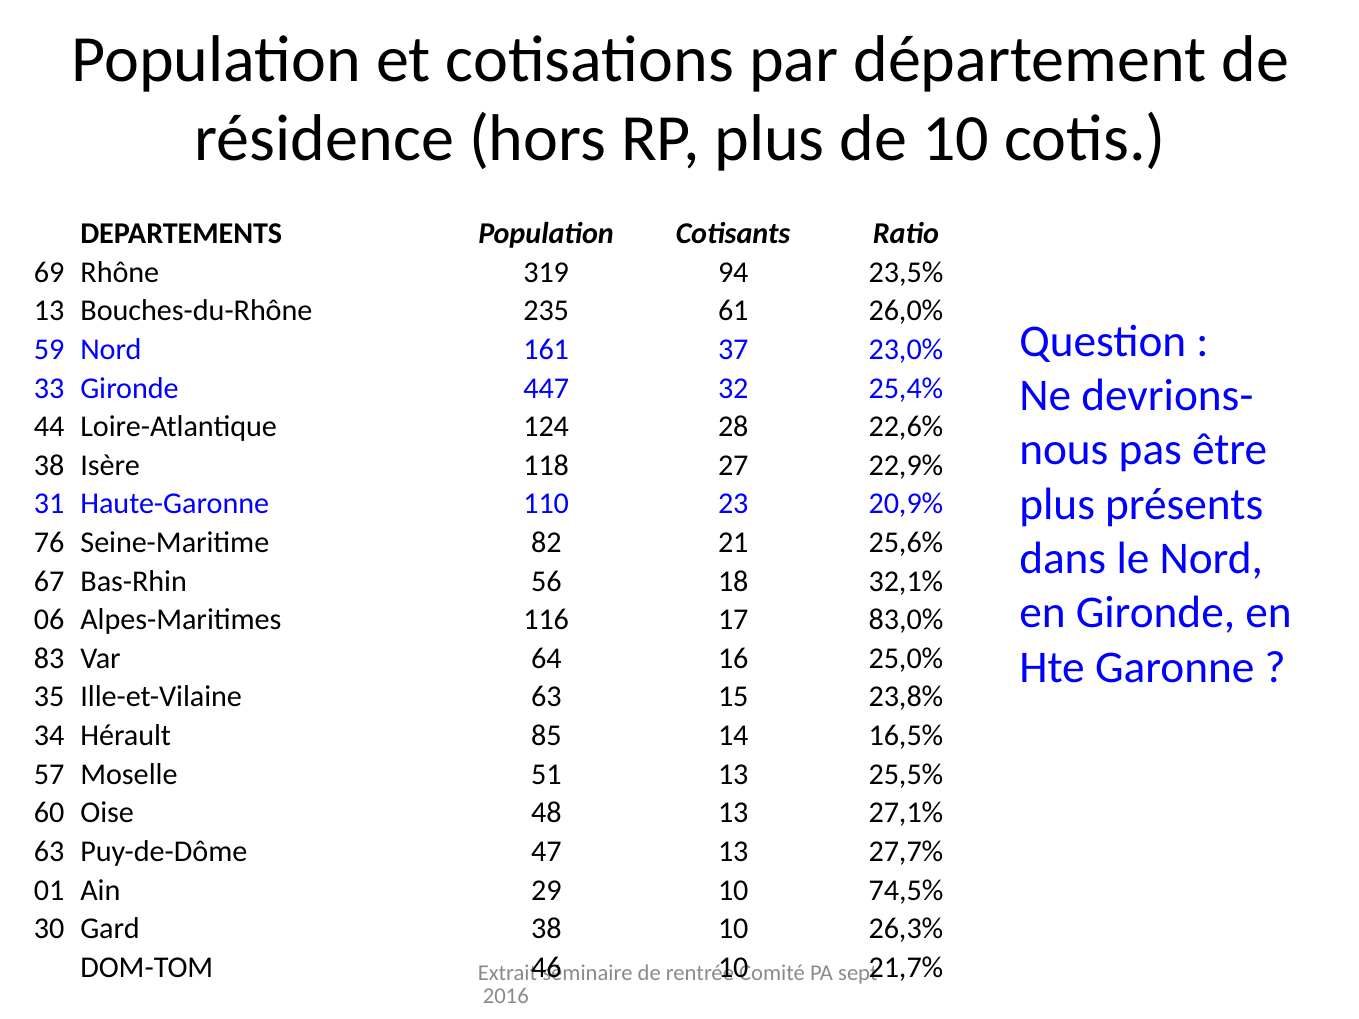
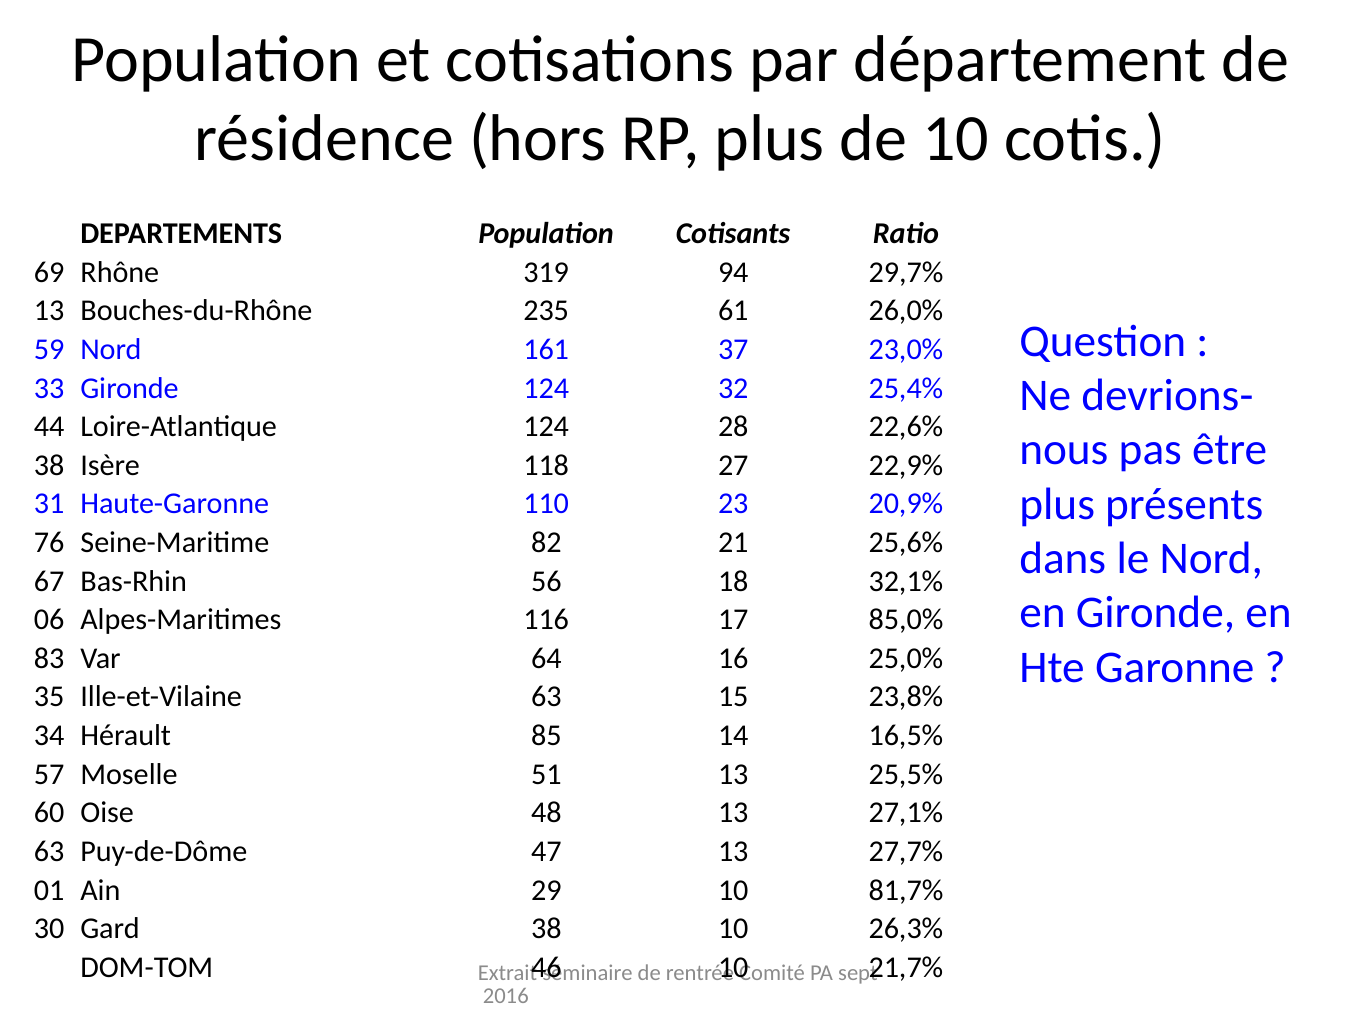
23,5%: 23,5% -> 29,7%
Gironde 447: 447 -> 124
83,0%: 83,0% -> 85,0%
74,5%: 74,5% -> 81,7%
